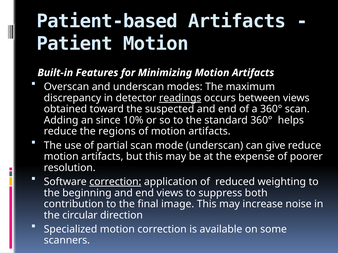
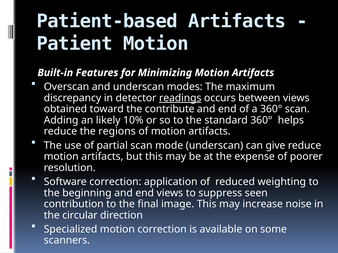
suspected: suspected -> contribute
since: since -> likely
correction at (115, 182) underline: present -> none
both: both -> seen
